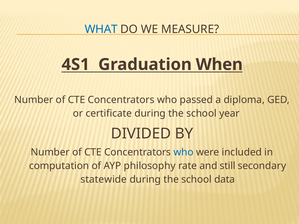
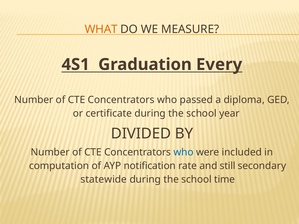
WHAT colour: blue -> orange
When: When -> Every
philosophy: philosophy -> notification
data: data -> time
